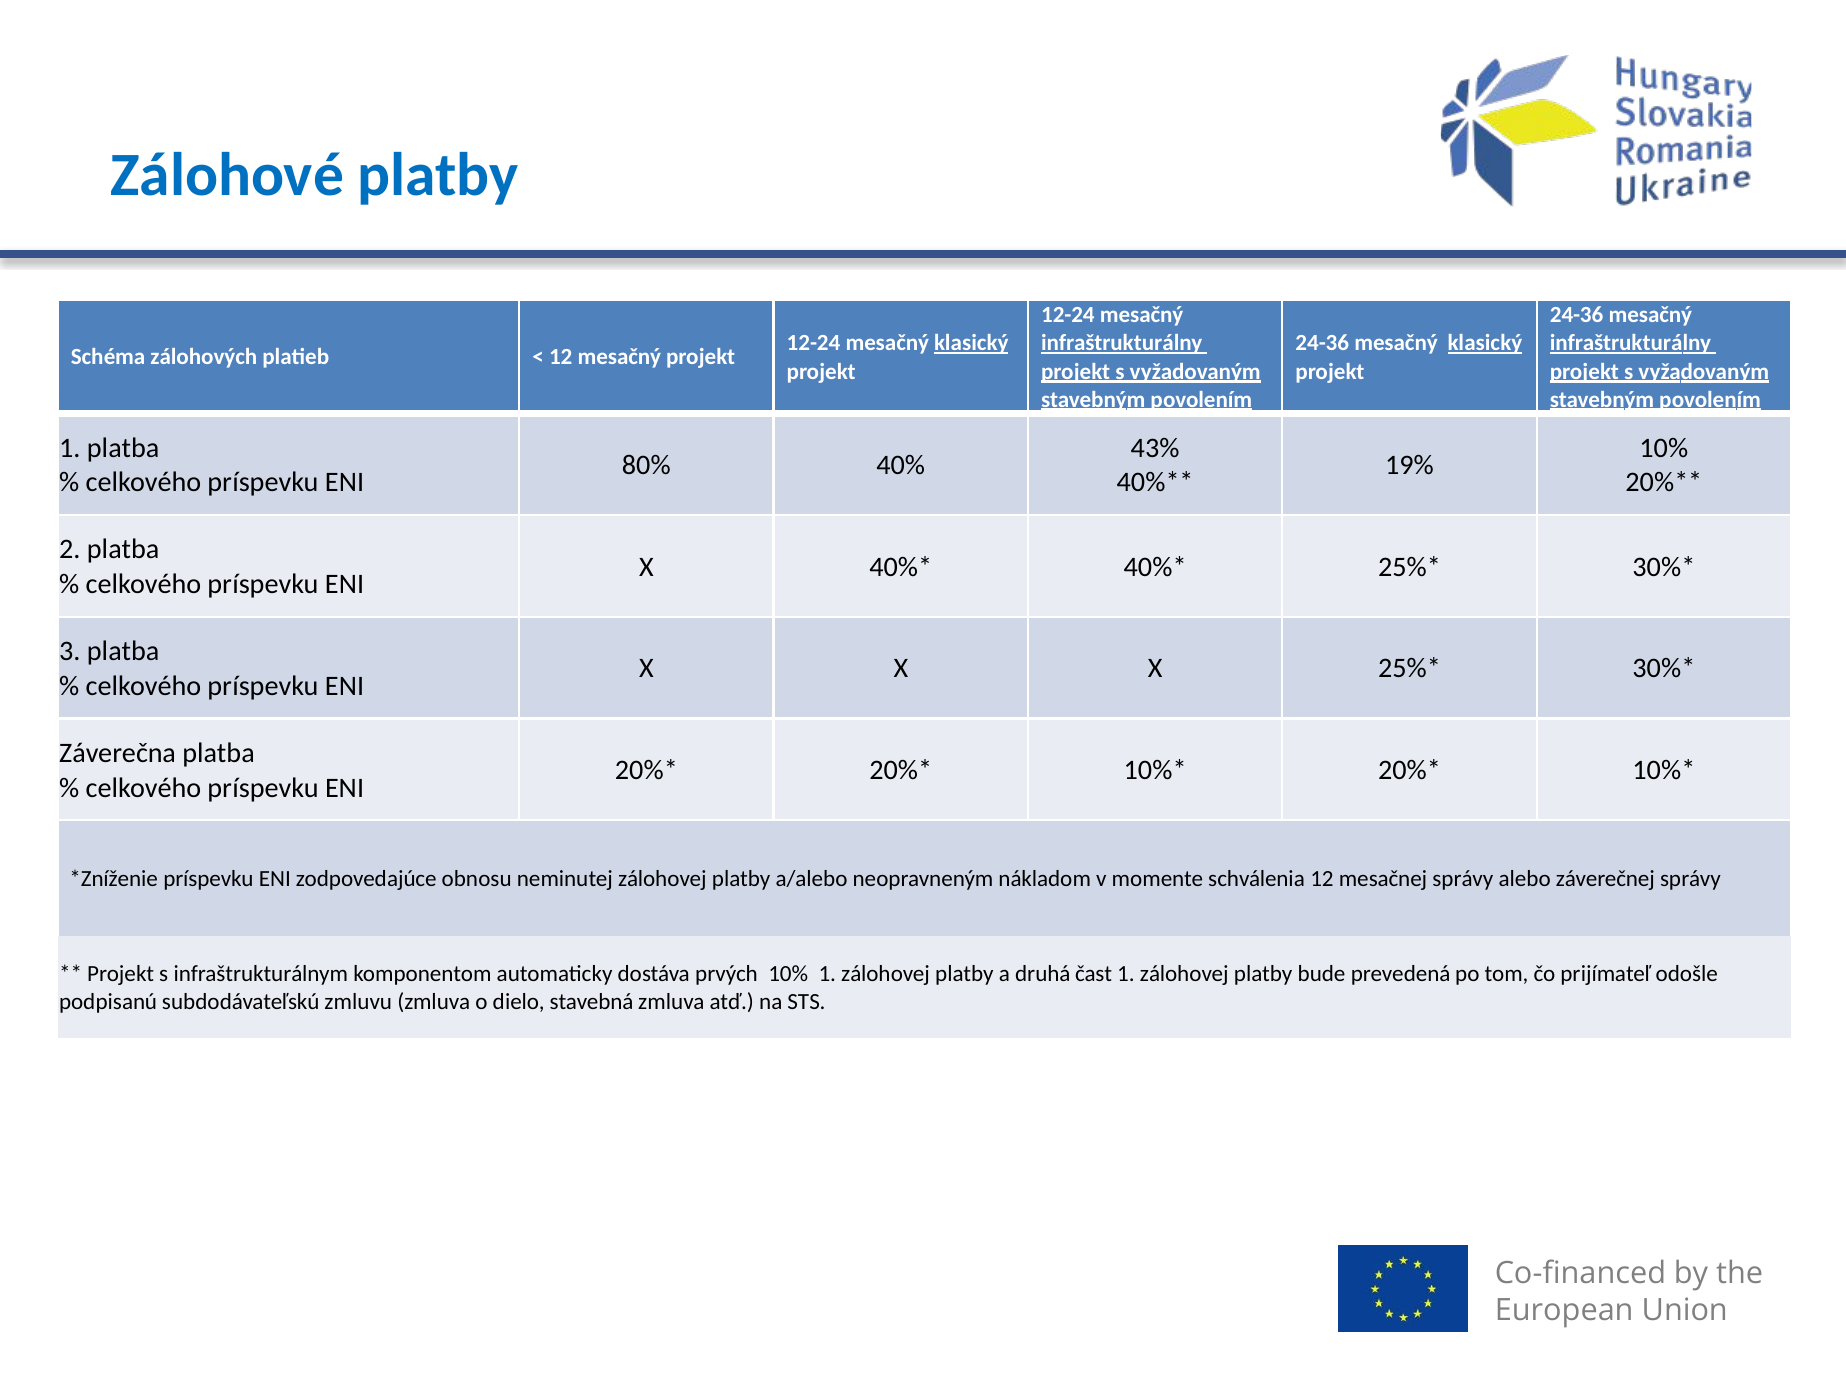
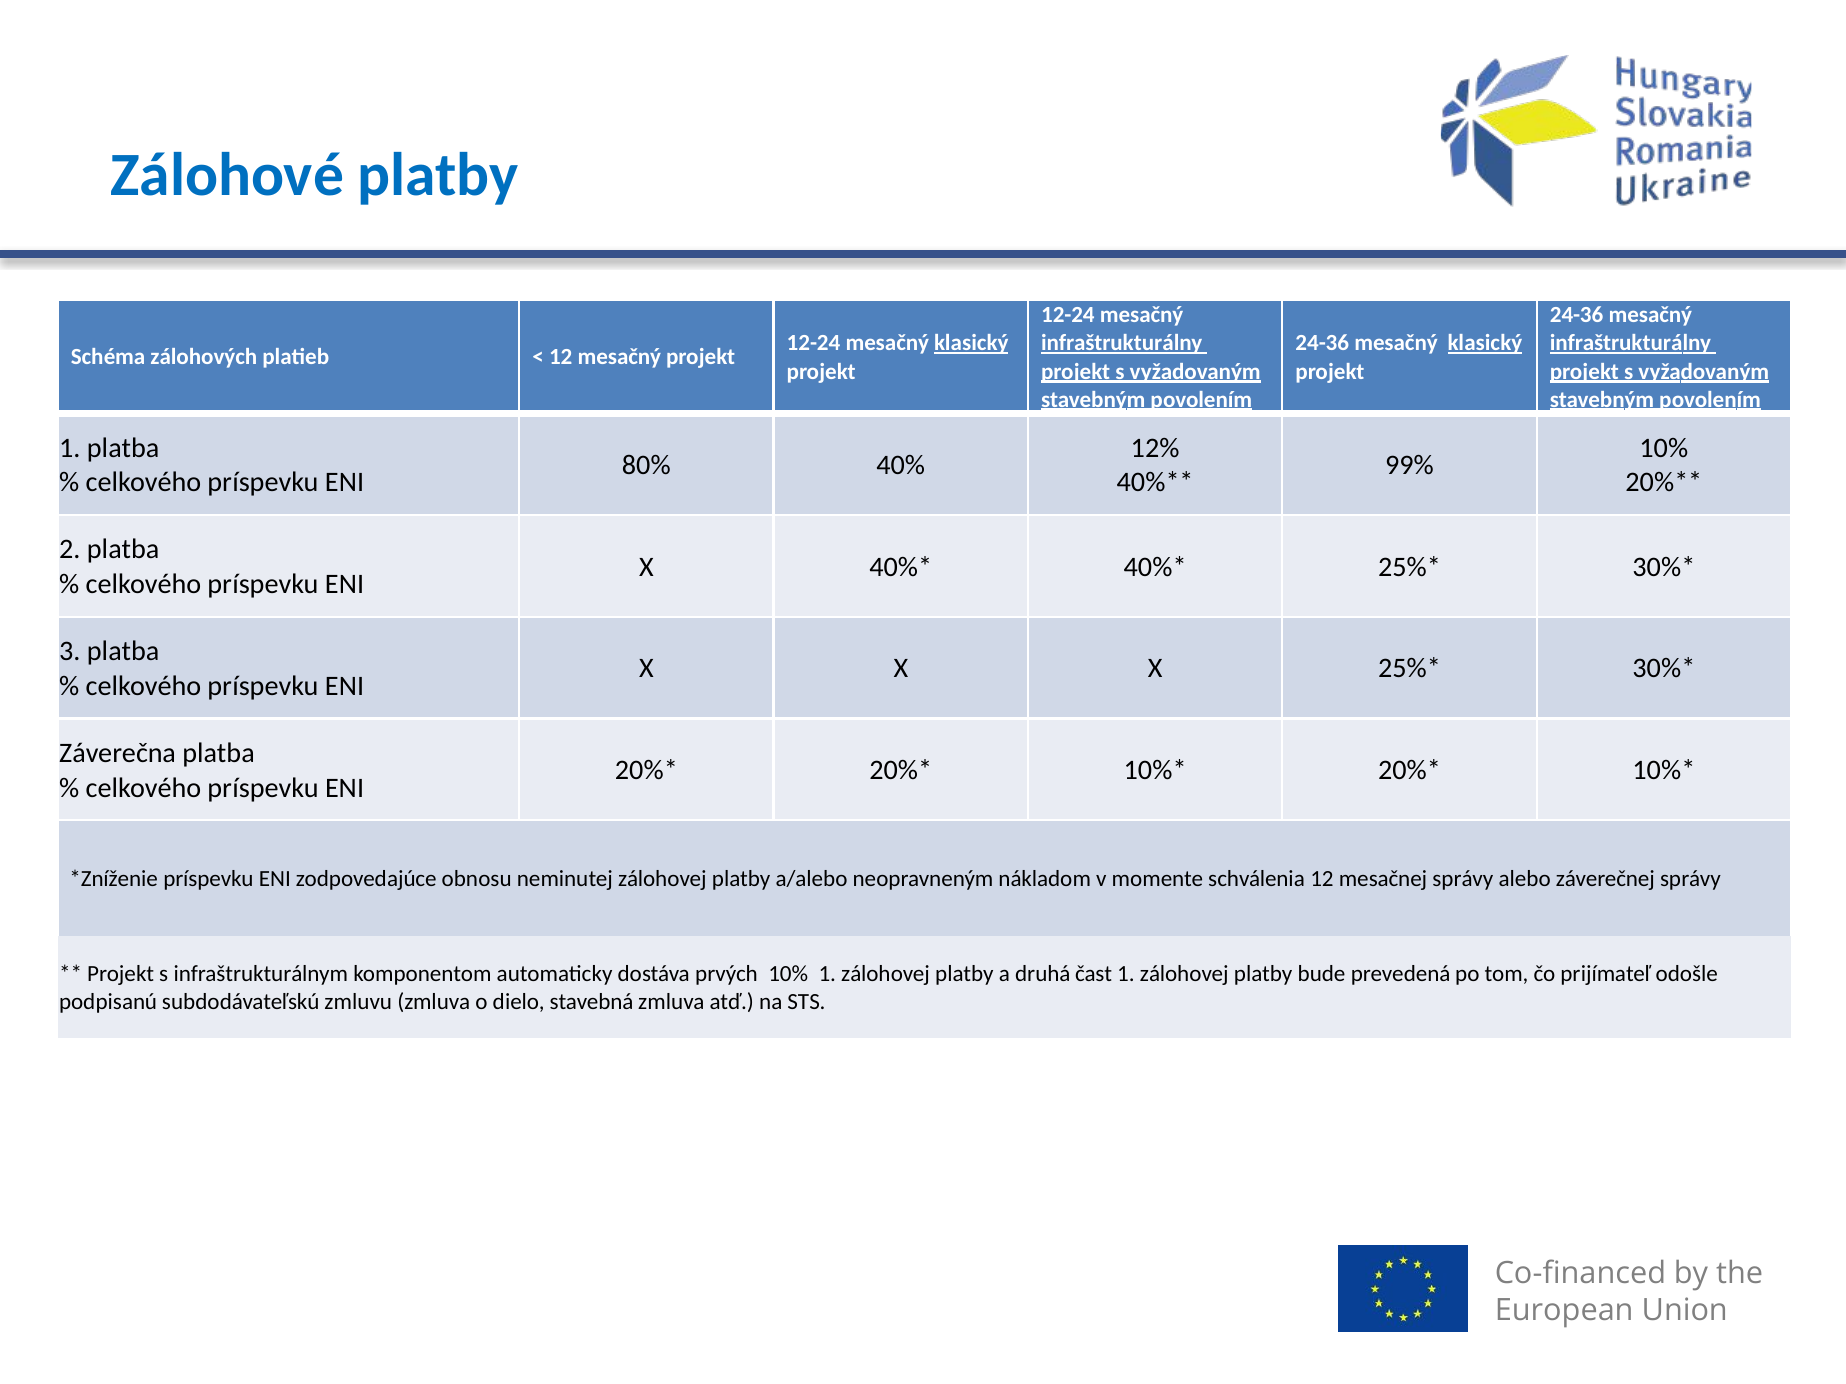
43%: 43% -> 12%
19%: 19% -> 99%
